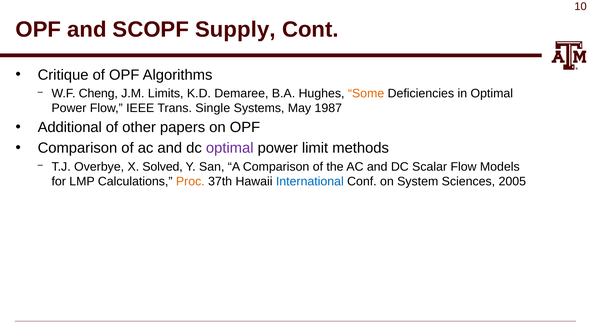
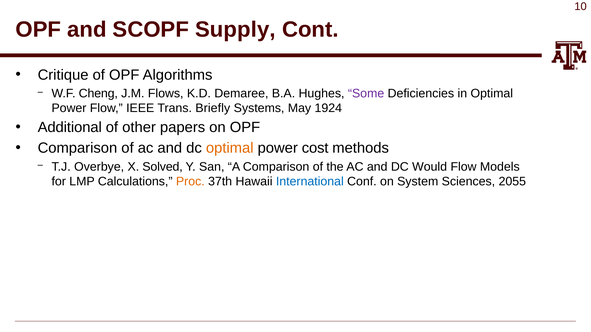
Limits: Limits -> Flows
Some colour: orange -> purple
Single: Single -> Briefly
1987: 1987 -> 1924
optimal at (230, 148) colour: purple -> orange
limit: limit -> cost
Scalar: Scalar -> Would
2005: 2005 -> 2055
